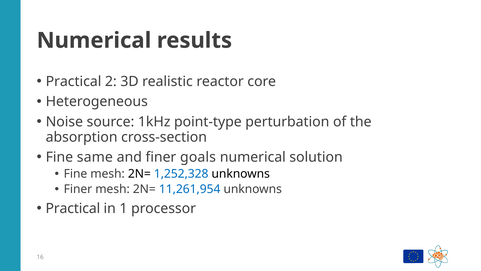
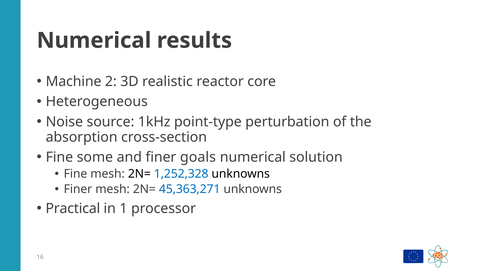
Practical at (74, 81): Practical -> Machine
same: same -> some
11,261,954: 11,261,954 -> 45,363,271
